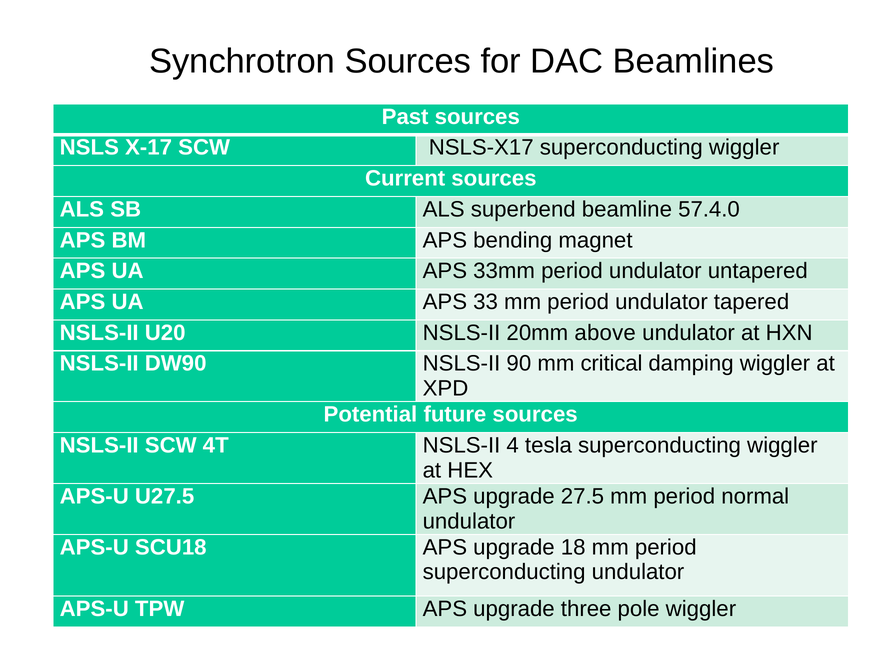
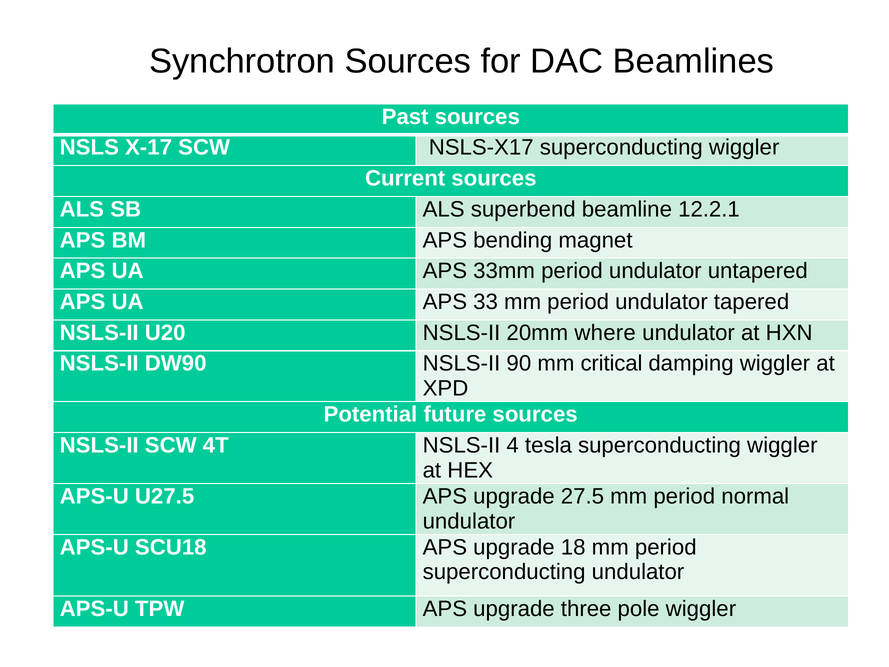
57.4.0: 57.4.0 -> 12.2.1
above: above -> where
